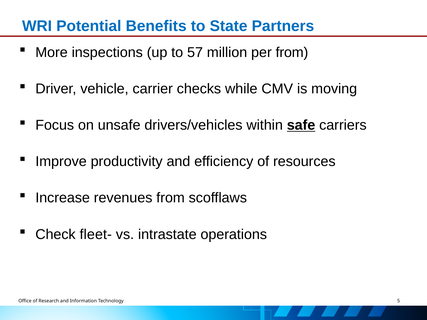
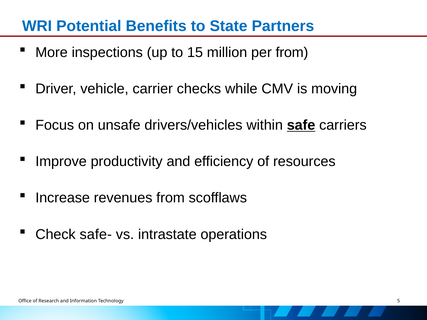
57: 57 -> 15
fleet-: fleet- -> safe-
